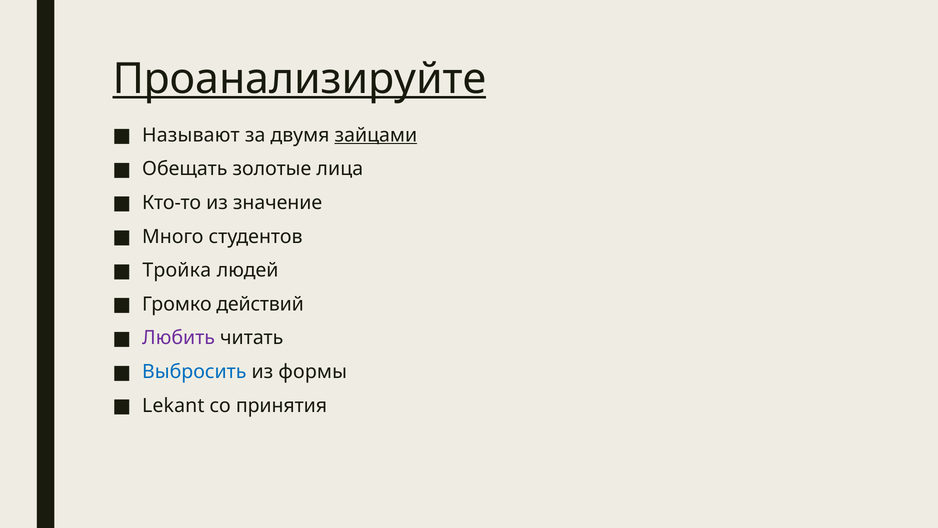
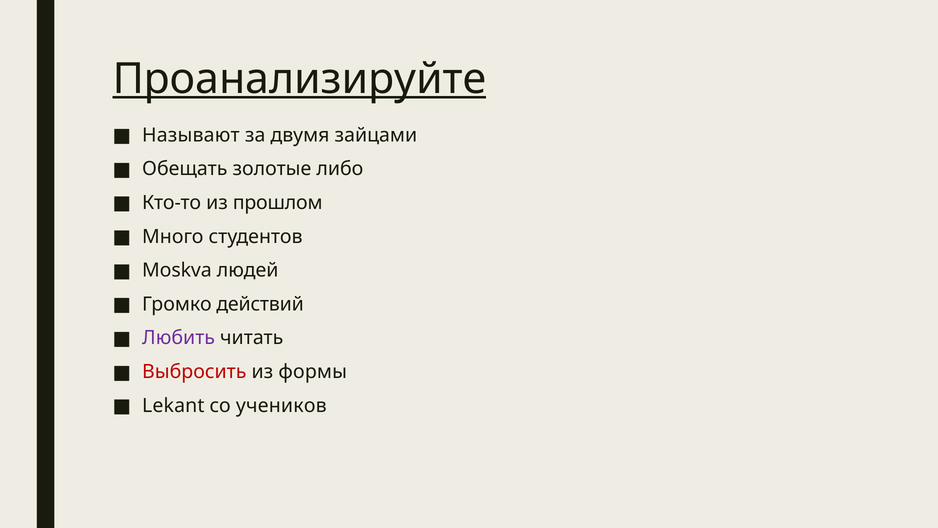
зайцами underline: present -> none
лица: лица -> либо
значение: значение -> прошлом
Тройка: Тройка -> Moskva
Выбросить colour: blue -> red
принятия: принятия -> учеников
